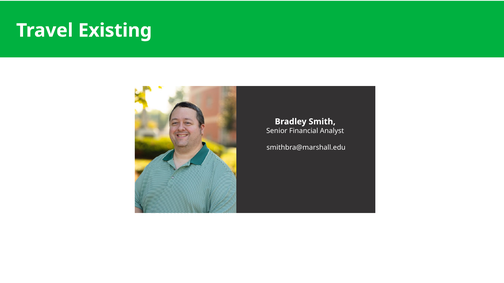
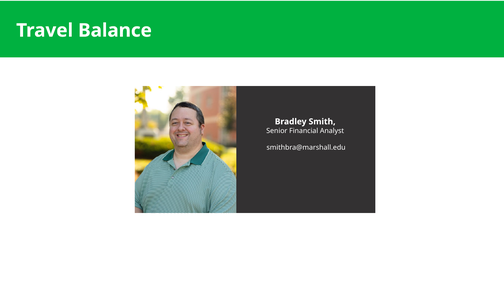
Existing: Existing -> Balance
